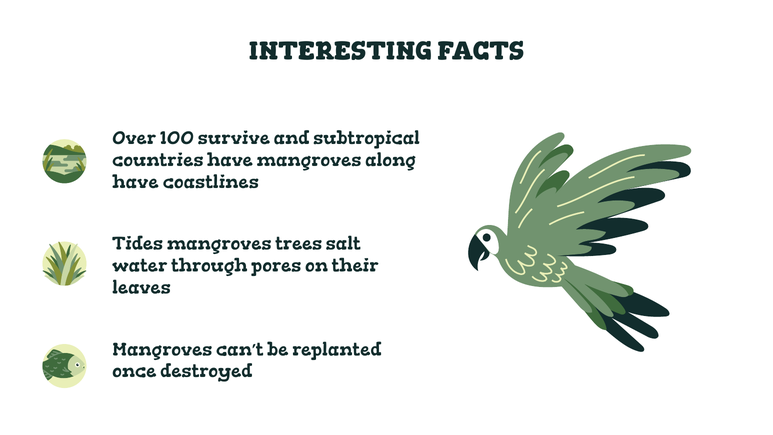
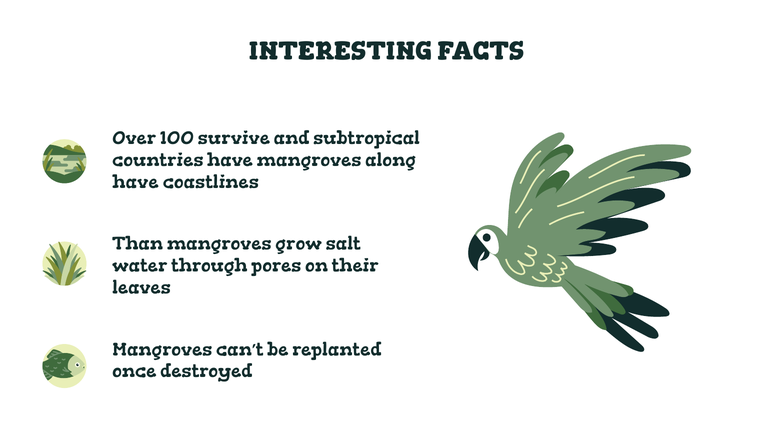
Tides: Tides -> Than
trees: trees -> grow
